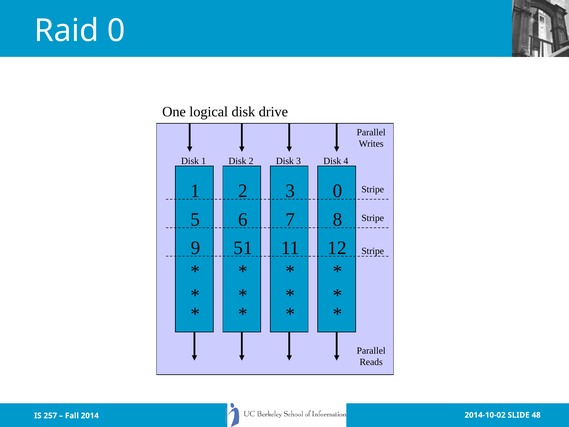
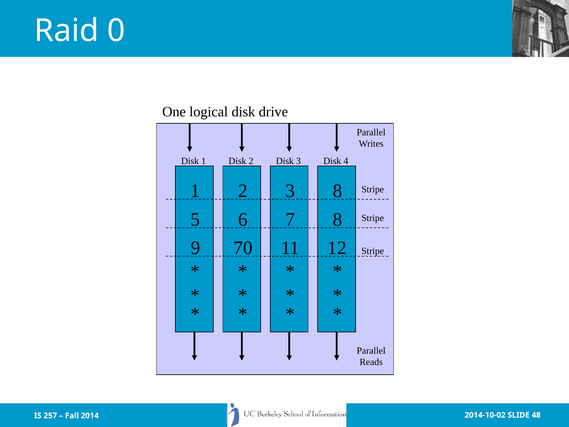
3 0: 0 -> 8
51: 51 -> 70
